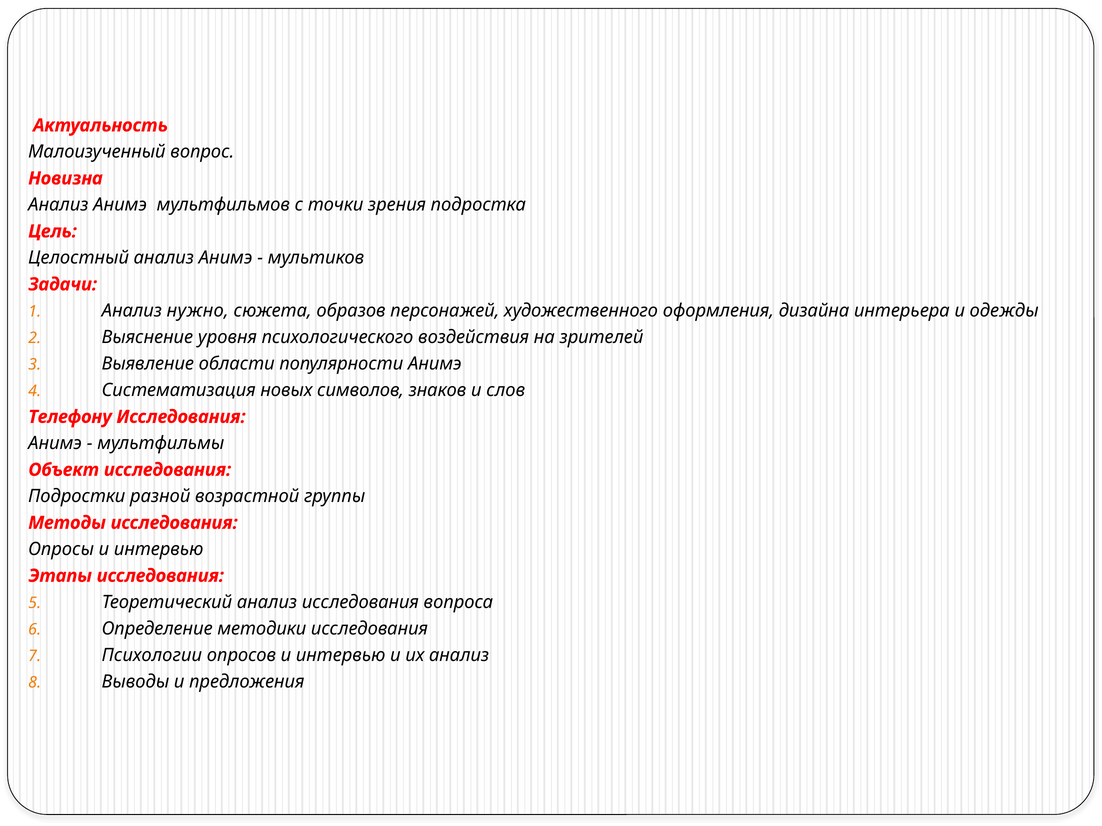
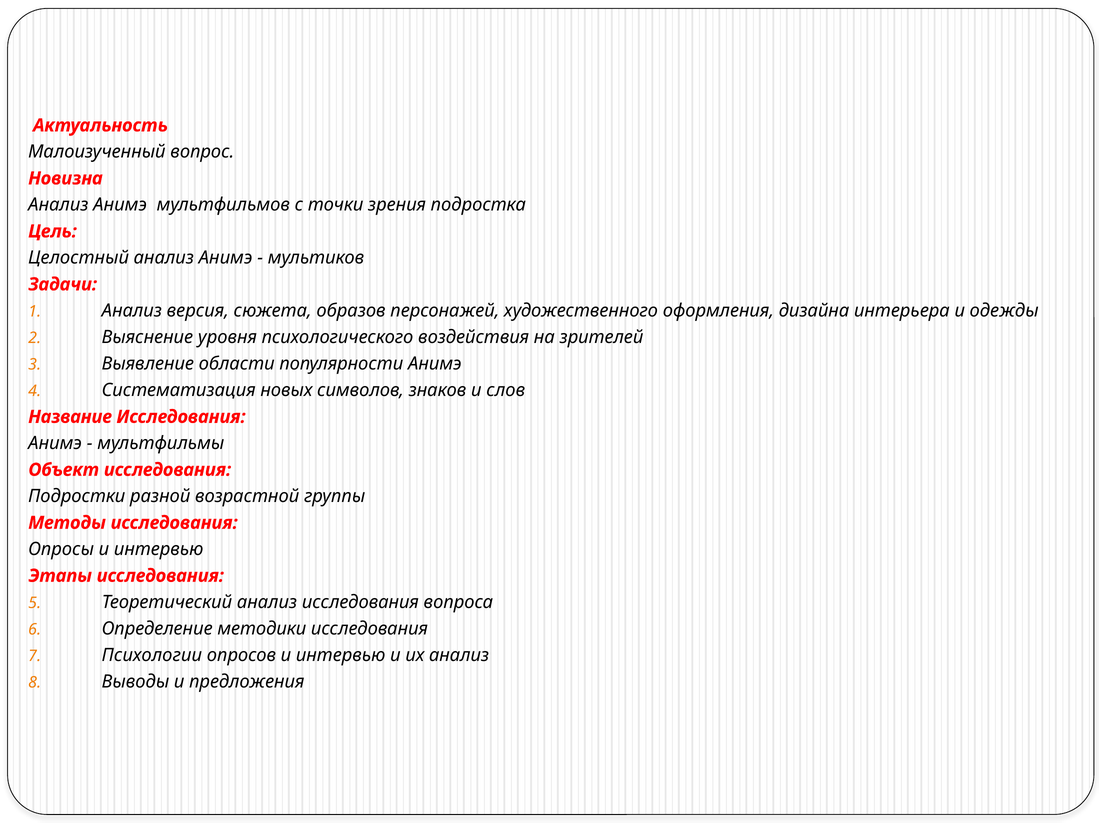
нужно: нужно -> версия
Телефону: Телефону -> Название
